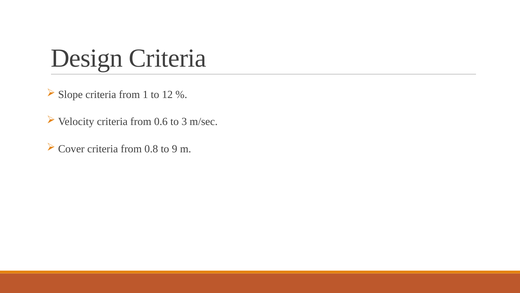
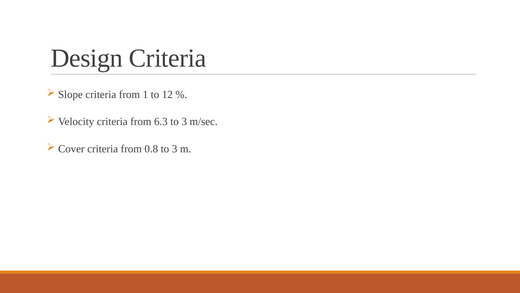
0.6: 0.6 -> 6.3
0.8 to 9: 9 -> 3
